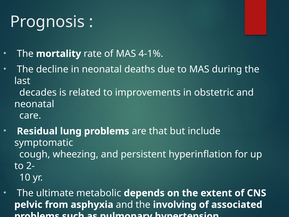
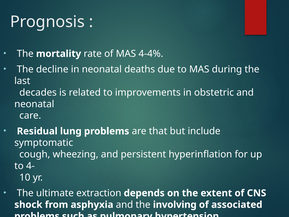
4-1%: 4-1% -> 4-4%
2-: 2- -> 4-
metabolic: metabolic -> extraction
pelvic: pelvic -> shock
